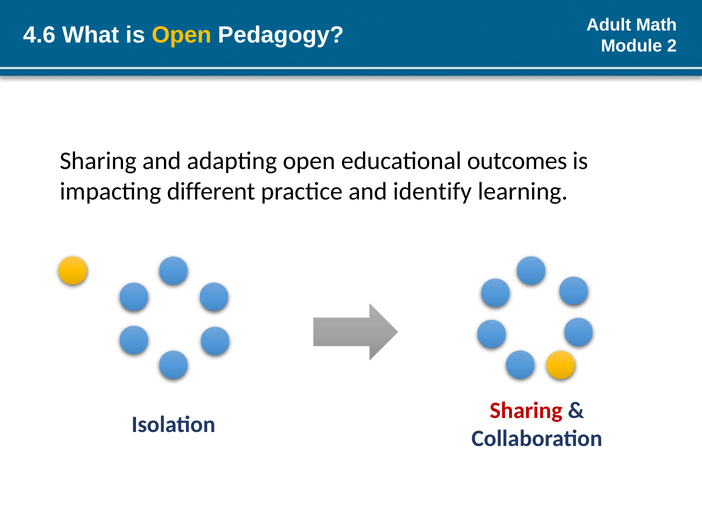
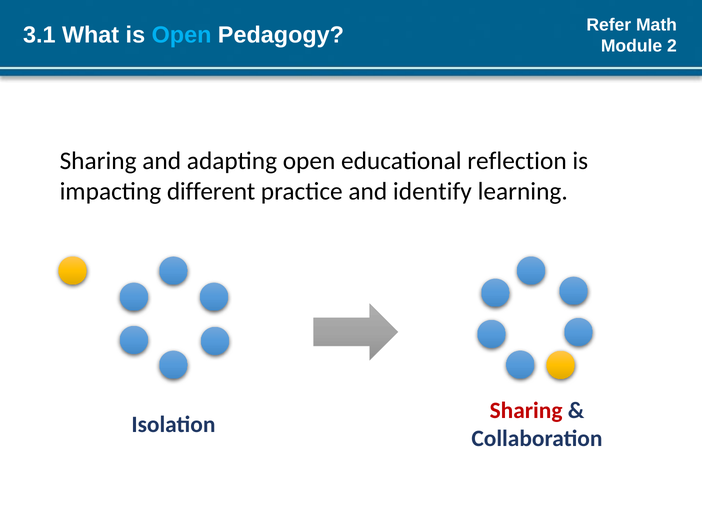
Adult: Adult -> Refer
4.6: 4.6 -> 3.1
Open at (182, 35) colour: yellow -> light blue
outcomes: outcomes -> reflection
